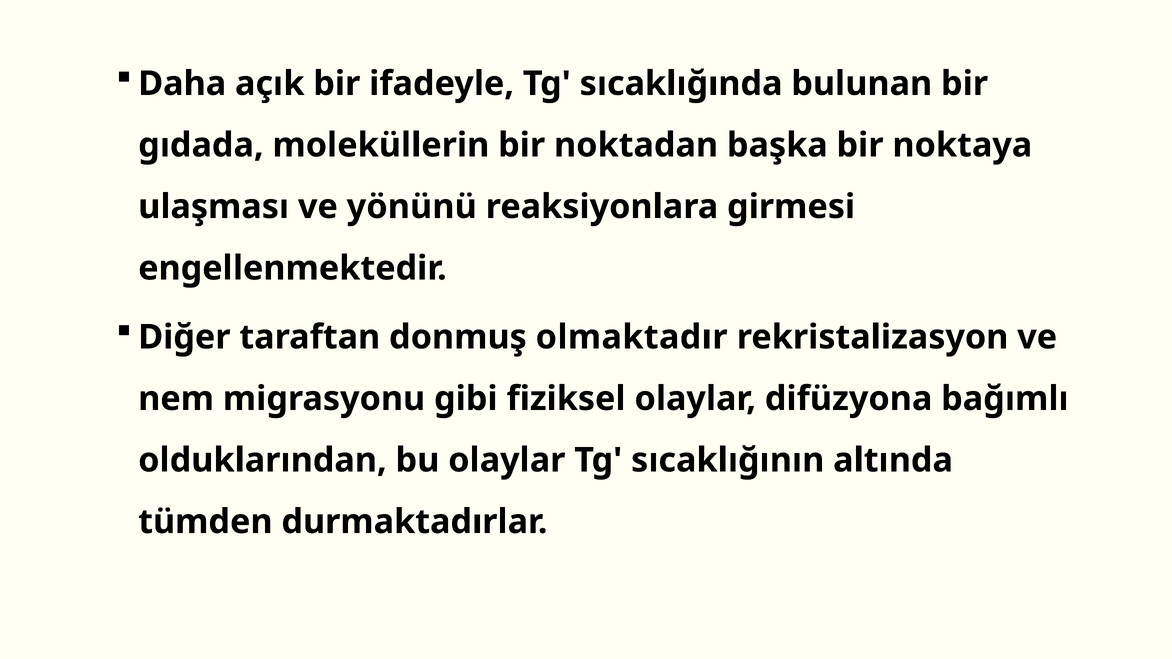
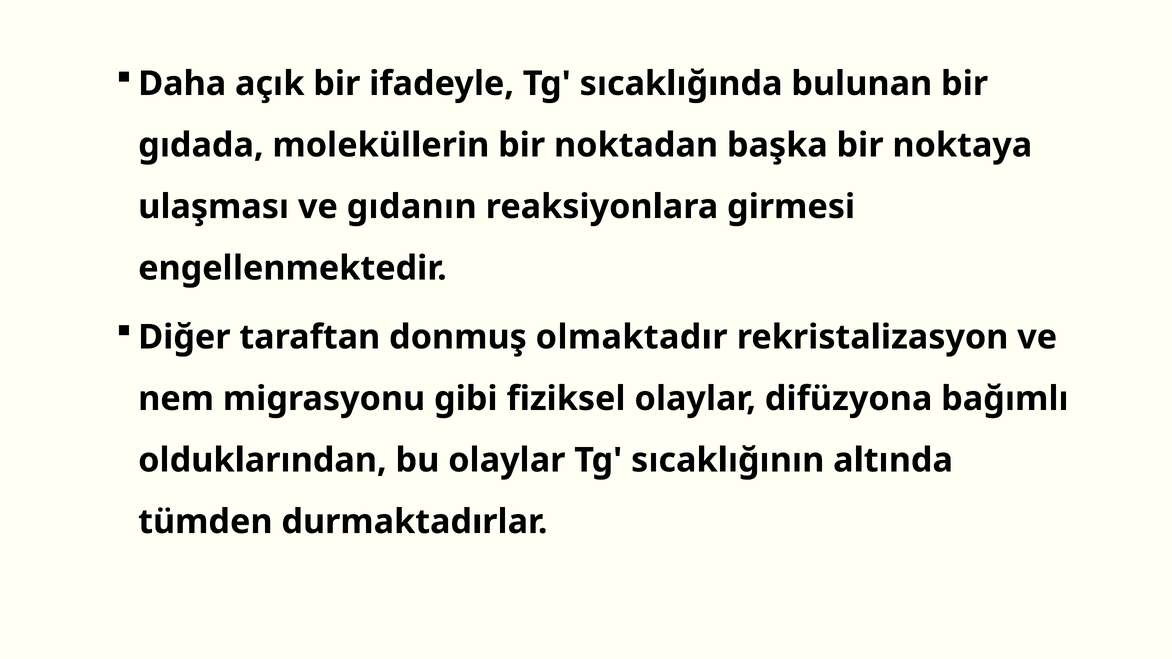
yönünü: yönünü -> gıdanın
